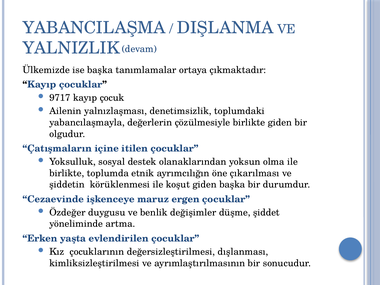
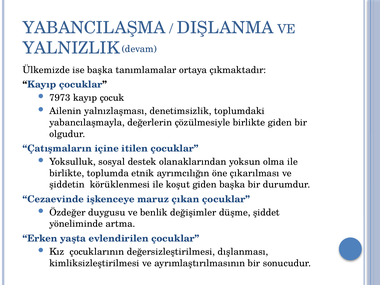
9717: 9717 -> 7973
ergen: ergen -> çıkan
